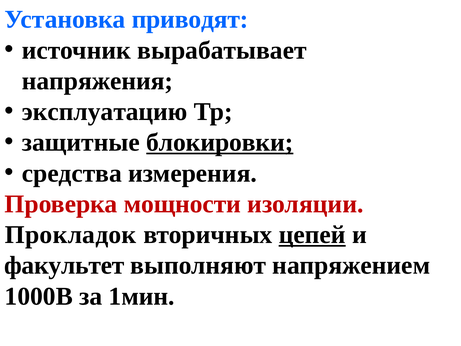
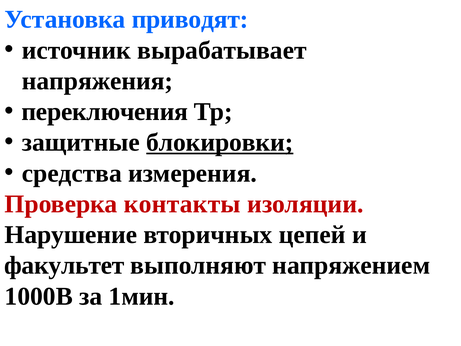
эксплуатацию: эксплуатацию -> переключения
мощности: мощности -> контакты
Прокладок: Прокладок -> Нарушение
цепей underline: present -> none
